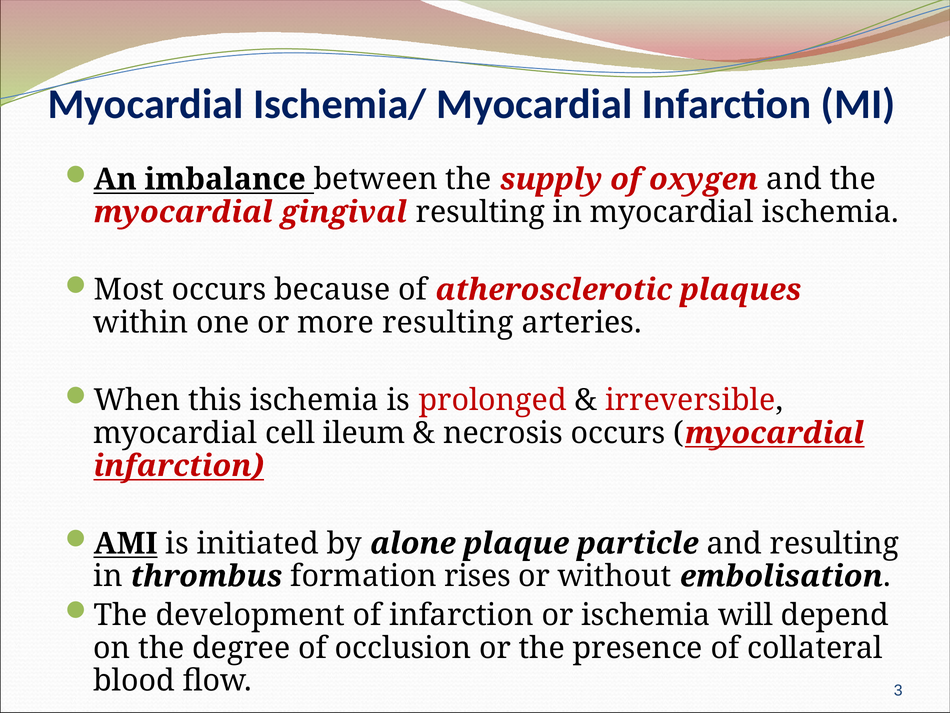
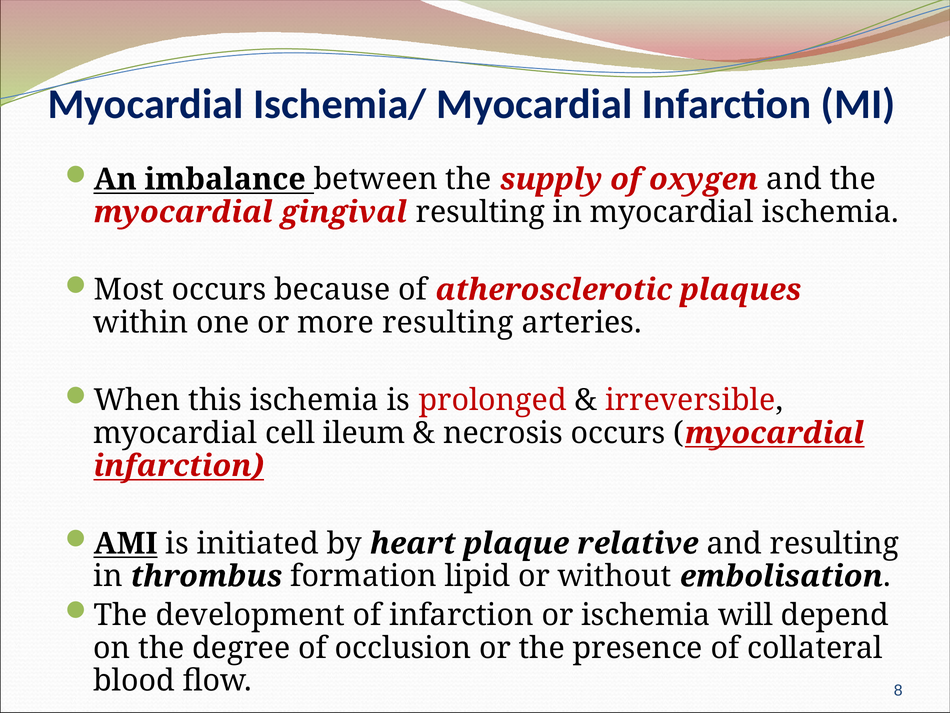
alone: alone -> heart
particle: particle -> relative
rises: rises -> lipid
3: 3 -> 8
